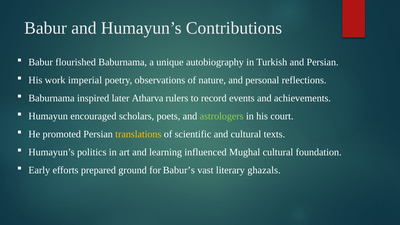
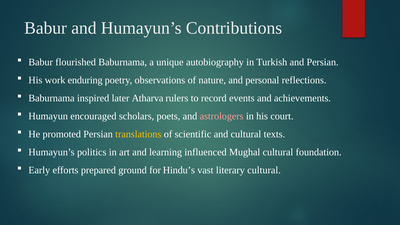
imperial: imperial -> enduring
astrologers colour: light green -> pink
Babur’s: Babur’s -> Hindu’s
literary ghazals: ghazals -> cultural
